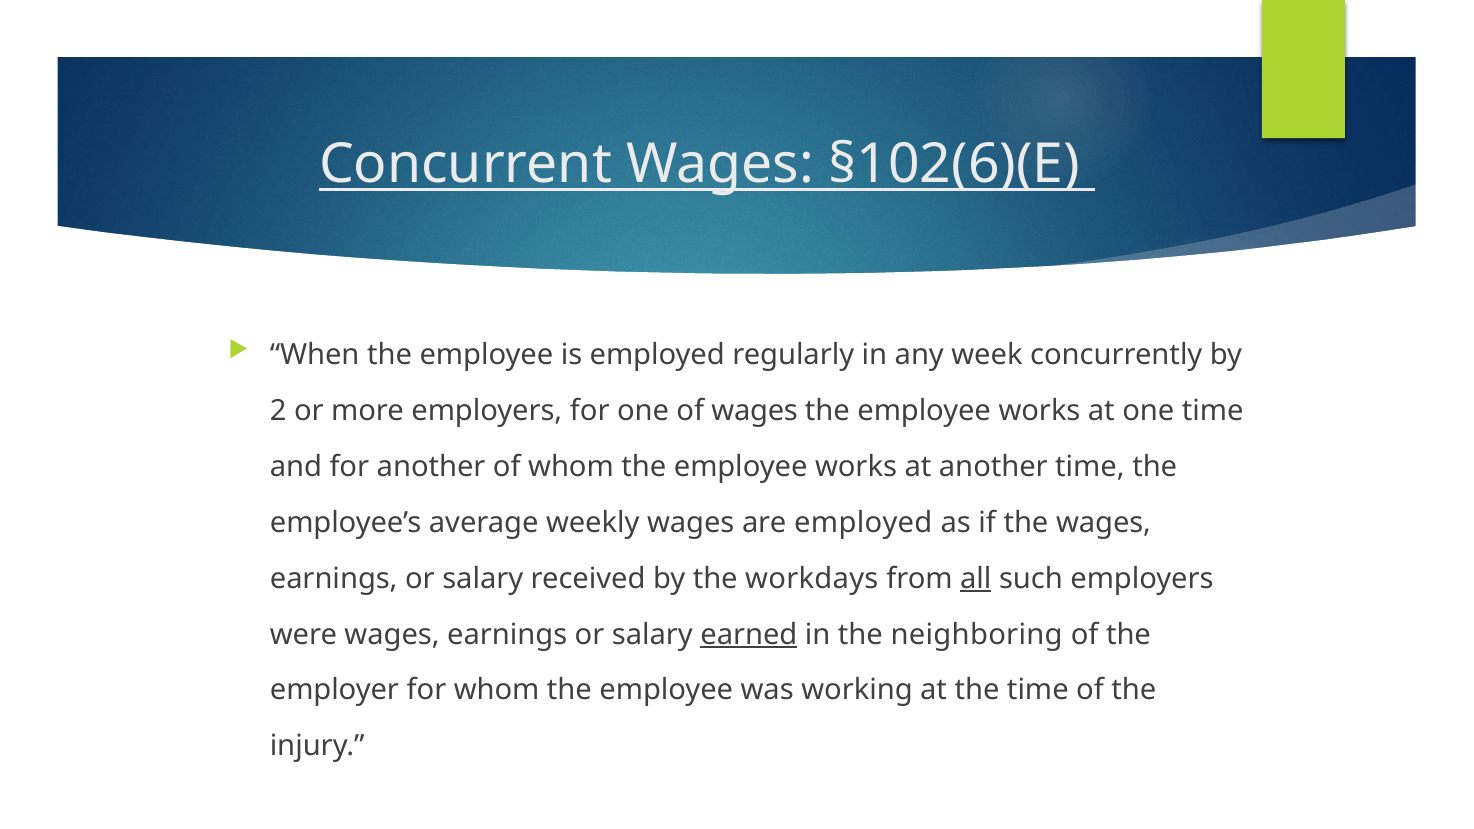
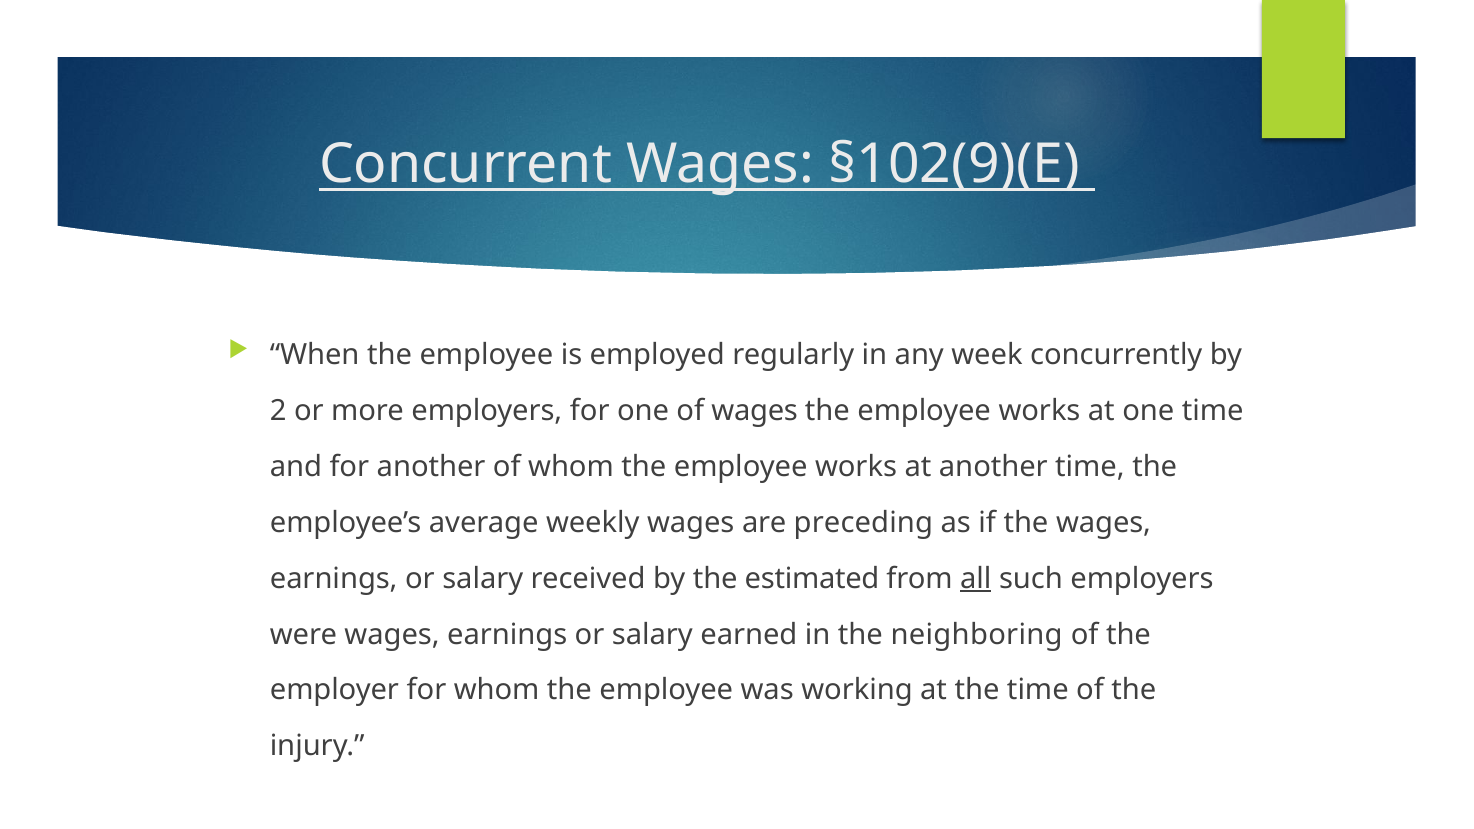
§102(6)(E: §102(6)(E -> §102(9)(E
are employed: employed -> preceding
workdays: workdays -> estimated
earned underline: present -> none
